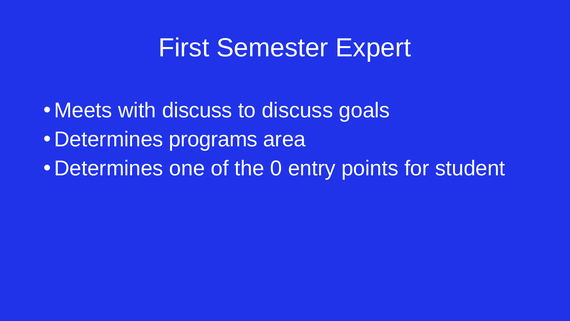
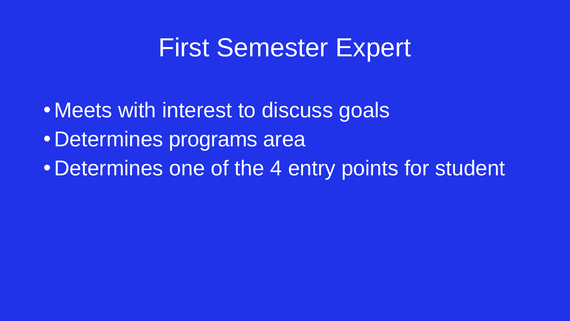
with discuss: discuss -> interest
0: 0 -> 4
